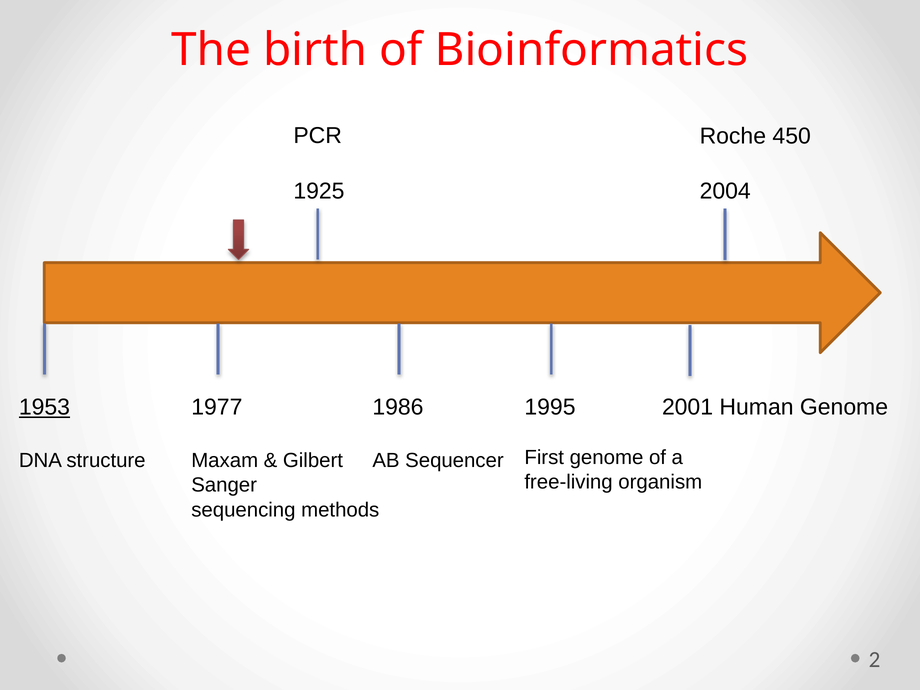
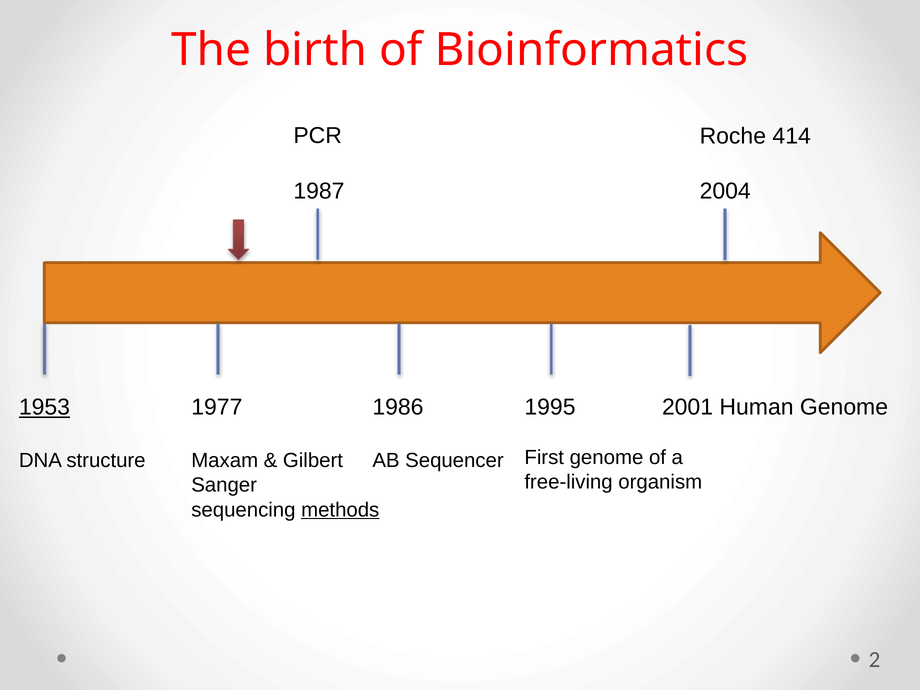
450: 450 -> 414
1925: 1925 -> 1987
methods underline: none -> present
